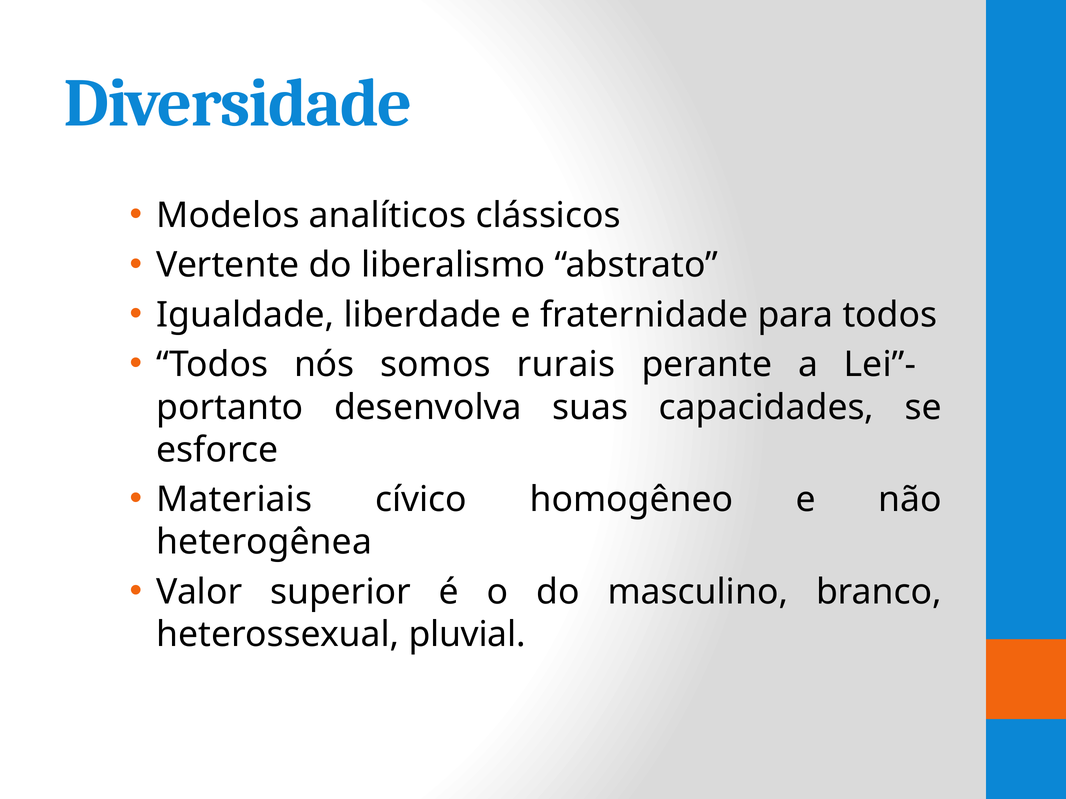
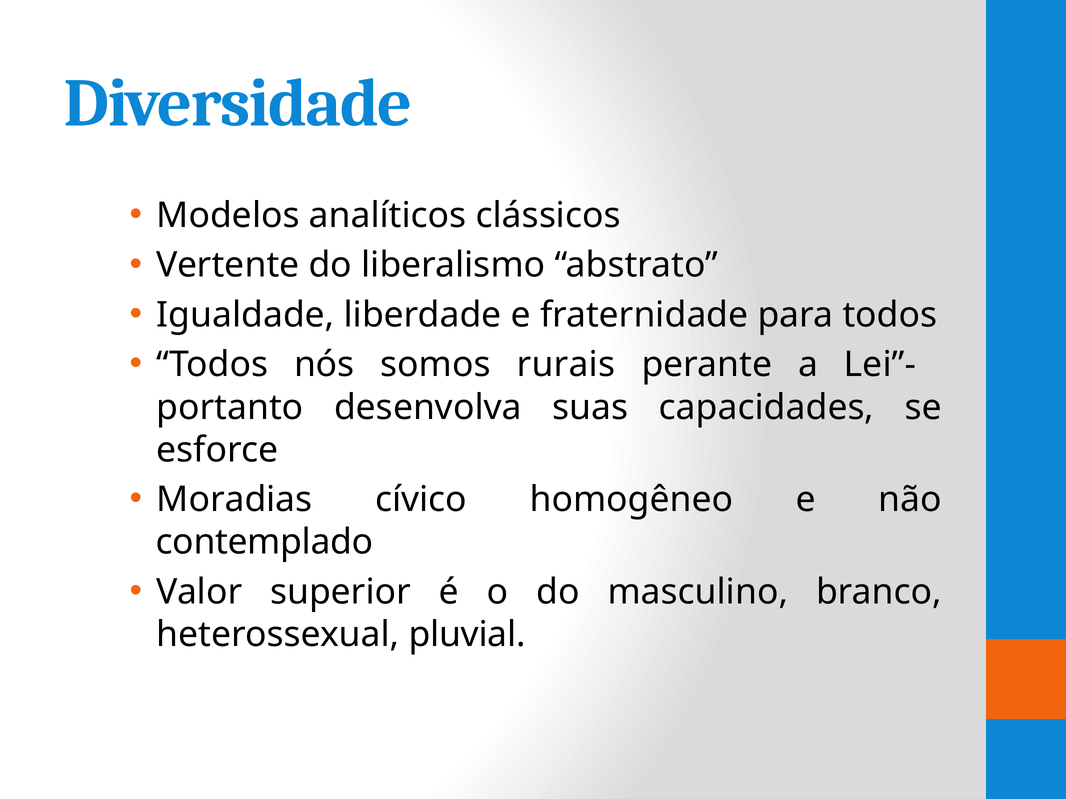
Materiais: Materiais -> Moradias
heterogênea: heterogênea -> contemplado
